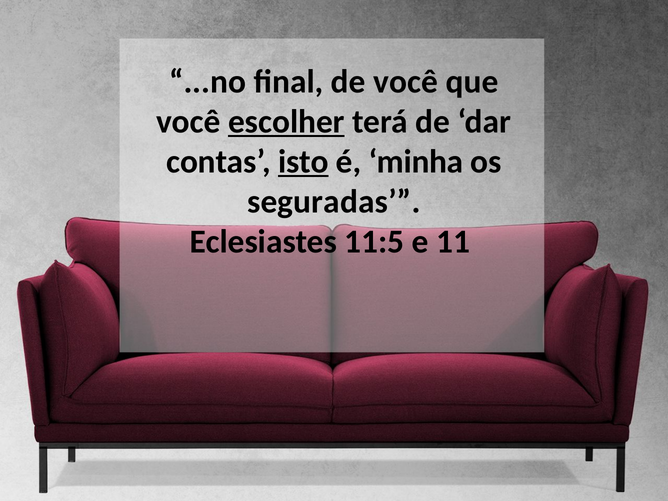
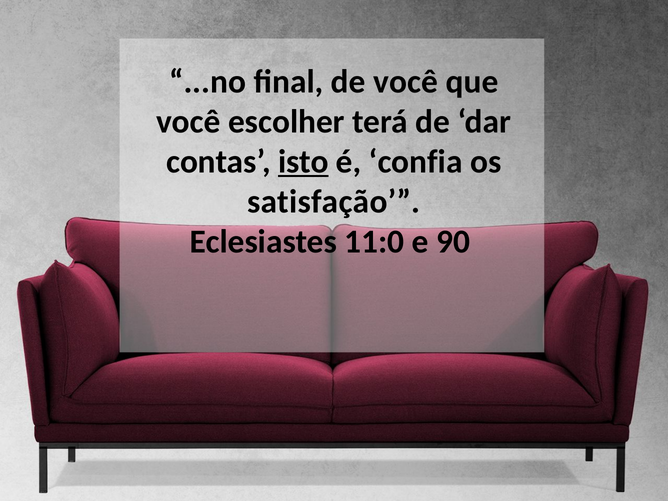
escolher underline: present -> none
minha: minha -> confia
seguradas: seguradas -> satisfação
11:5: 11:5 -> 11:0
11: 11 -> 90
